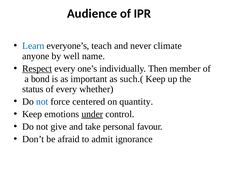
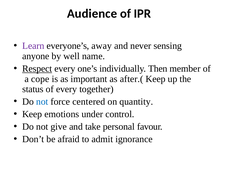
Learn colour: blue -> purple
teach: teach -> away
climate: climate -> sensing
bond: bond -> cope
such.(: such.( -> after.(
whether: whether -> together
under underline: present -> none
